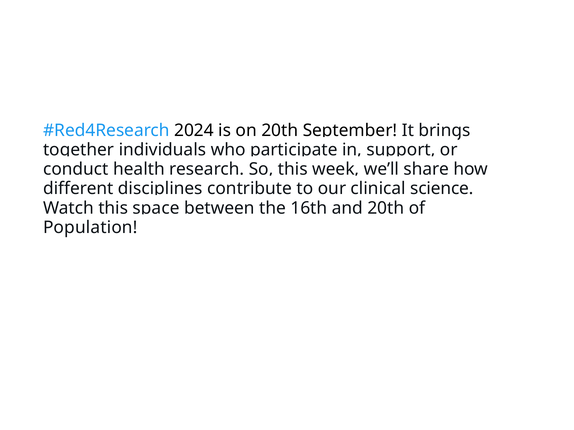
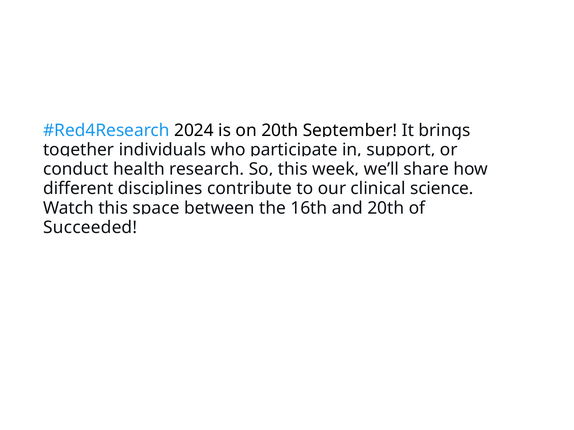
Population: Population -> Succeeded
